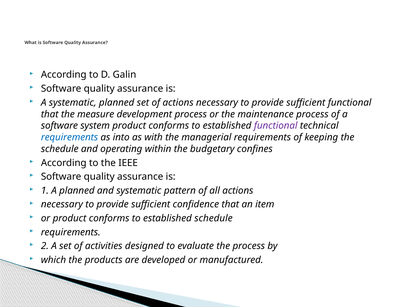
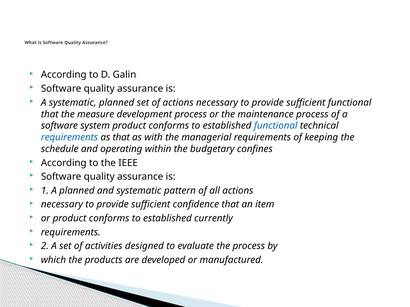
functional at (276, 126) colour: purple -> blue
as into: into -> that
established schedule: schedule -> currently
